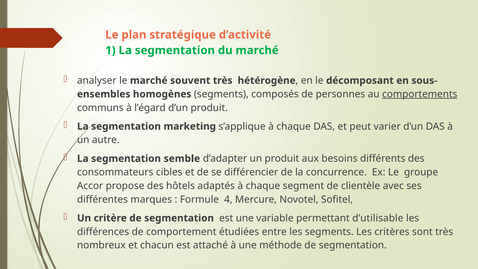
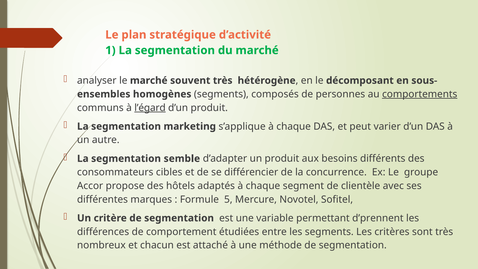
l’égard underline: none -> present
4: 4 -> 5
d’utilisable: d’utilisable -> d’prennent
